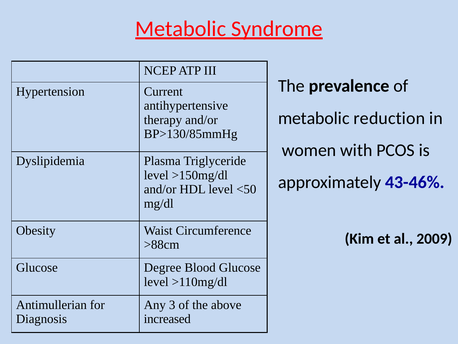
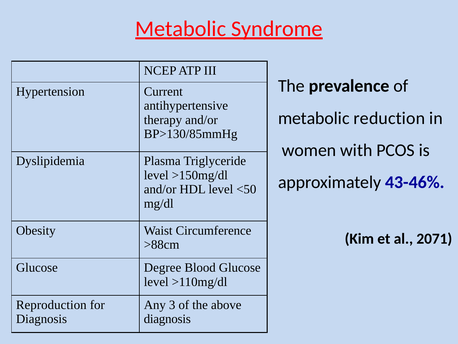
2009: 2009 -> 2071
Antimullerian: Antimullerian -> Reproduction
increased at (167, 318): increased -> diagnosis
